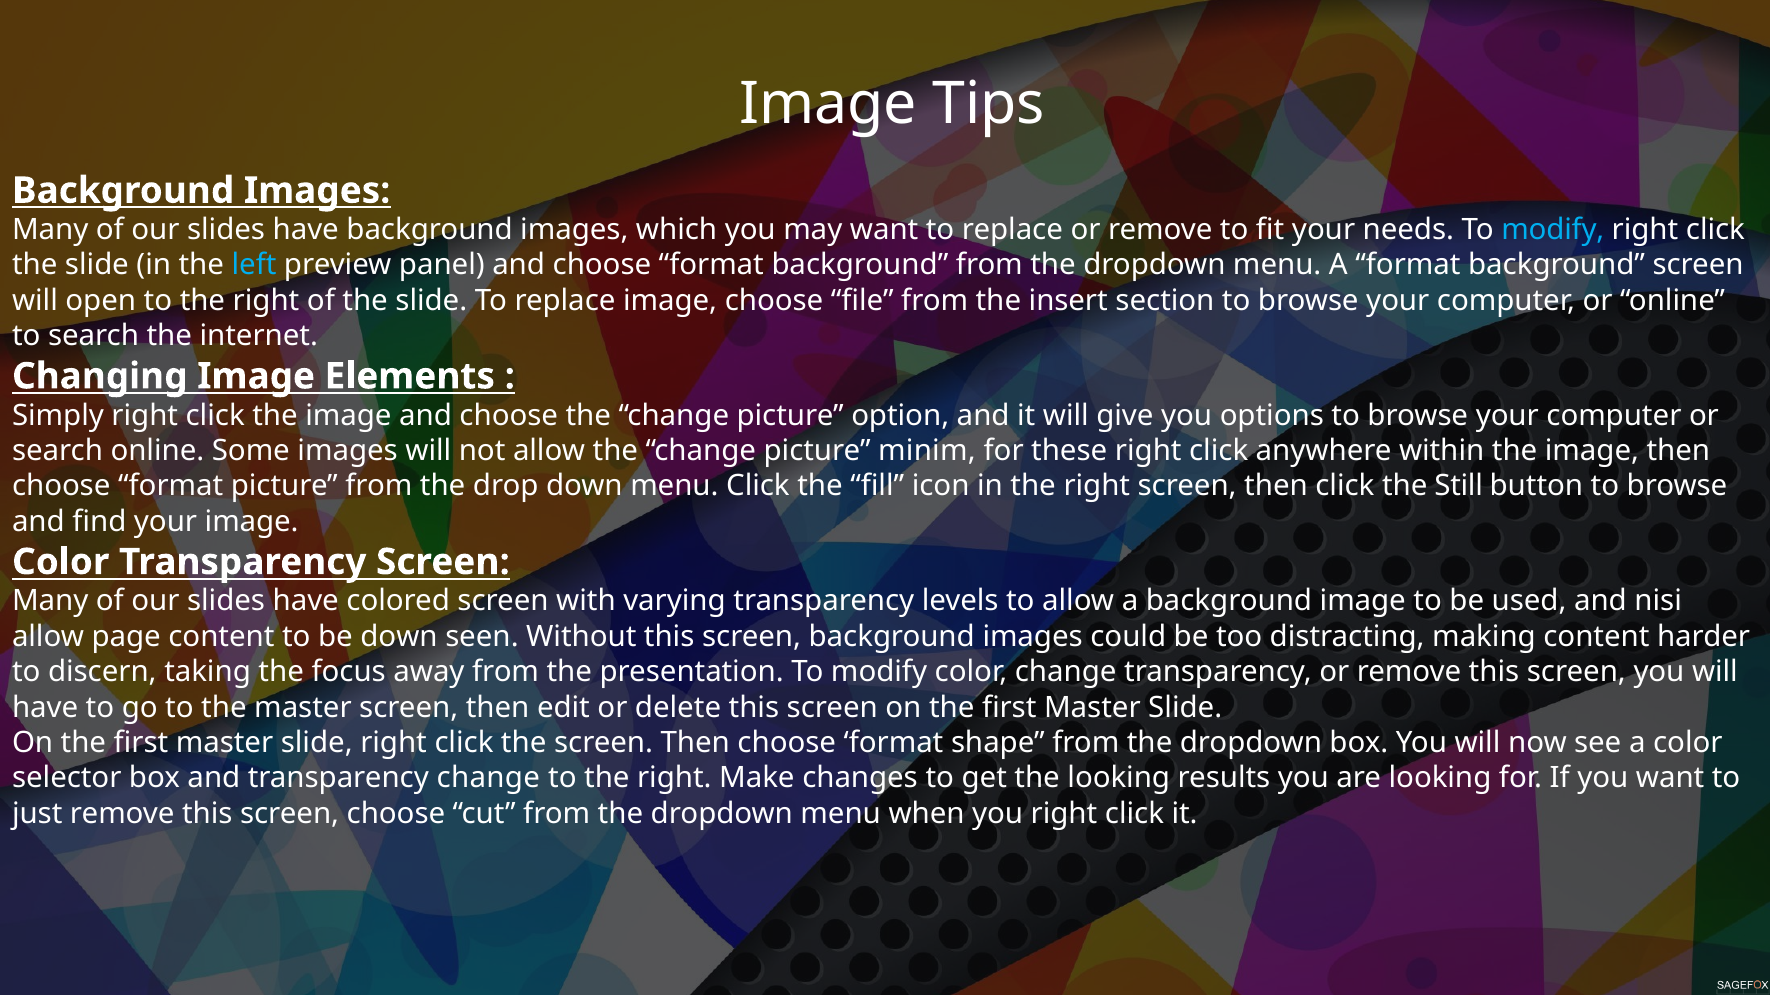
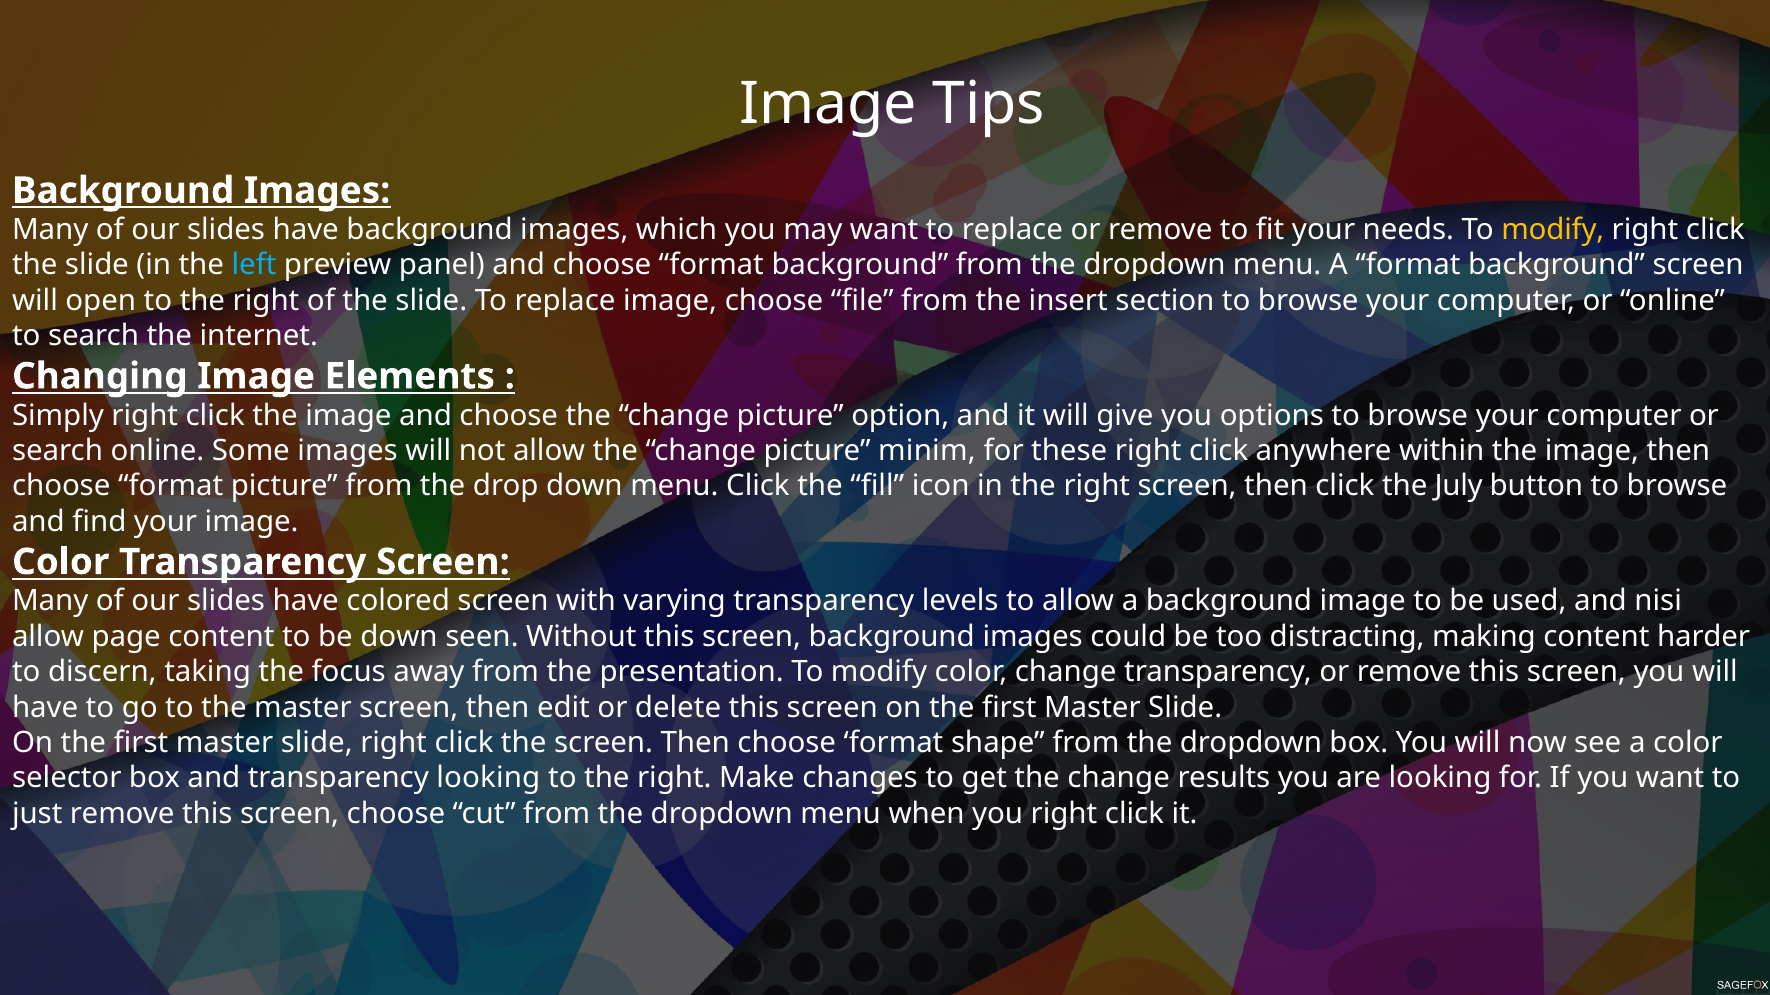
modify at (1553, 230) colour: light blue -> yellow
Still: Still -> July
transparency change: change -> looking
get the looking: looking -> change
